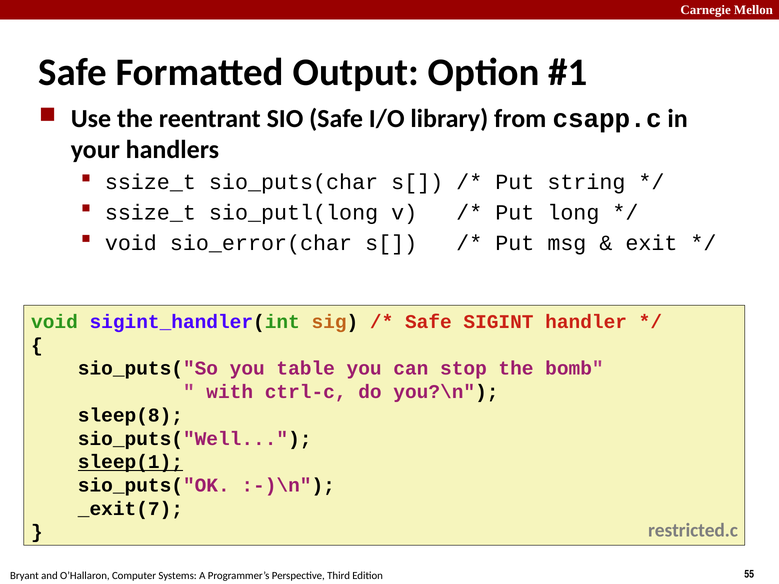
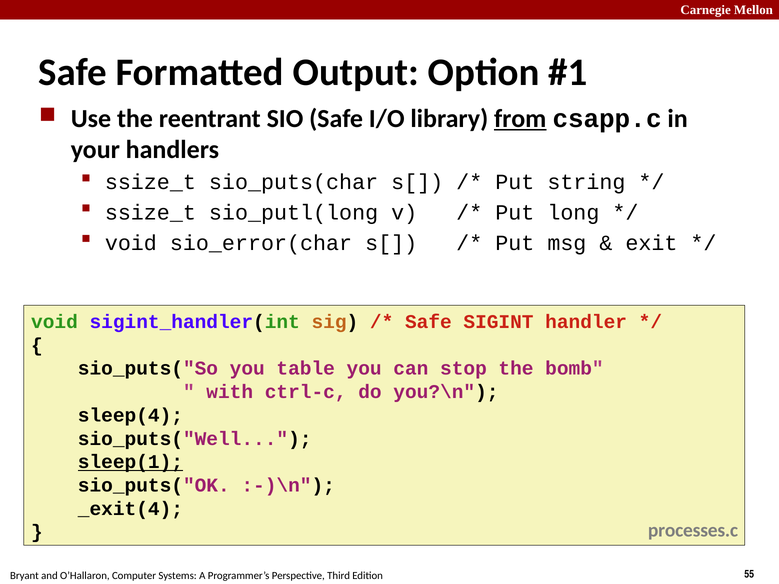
from underline: none -> present
sleep(8: sleep(8 -> sleep(4
_exit(7: _exit(7 -> _exit(4
restricted.c: restricted.c -> processes.c
